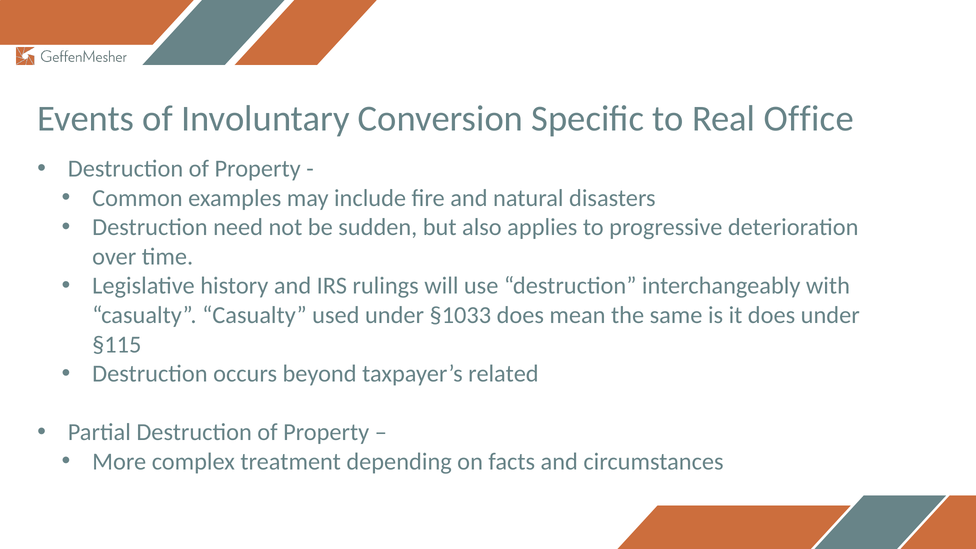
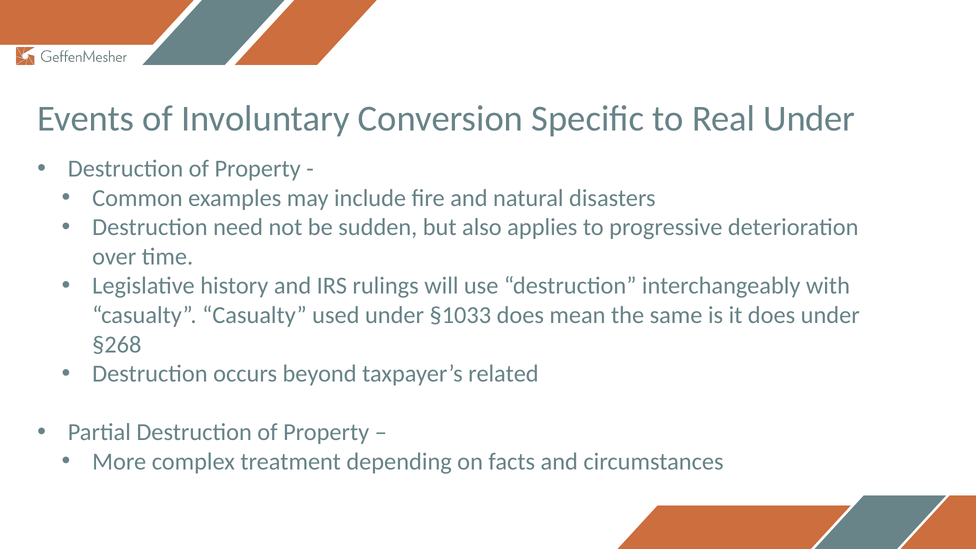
Real Office: Office -> Under
§115: §115 -> §268
